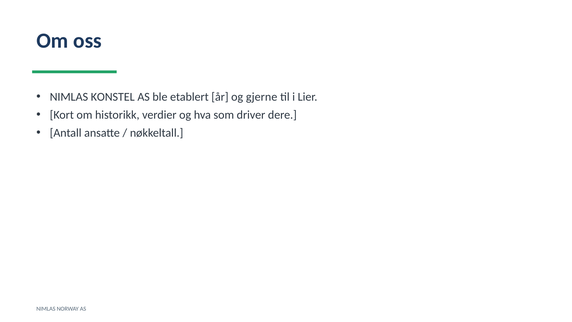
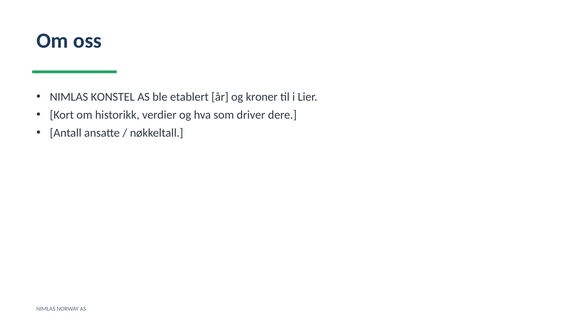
gjerne: gjerne -> kroner
